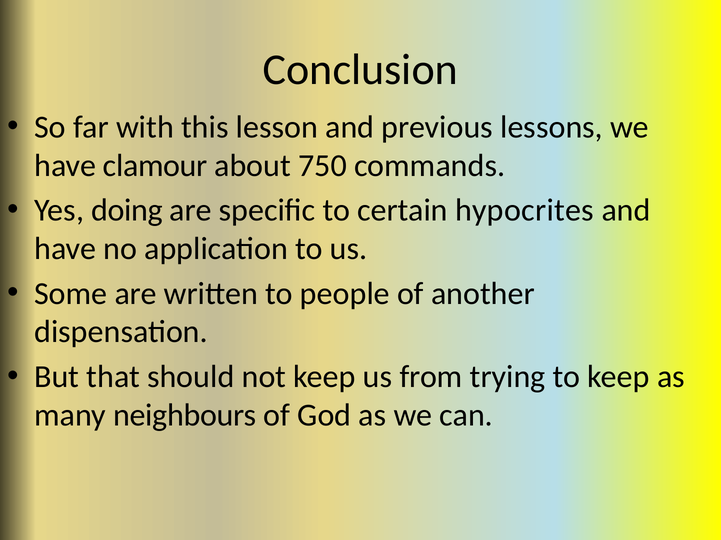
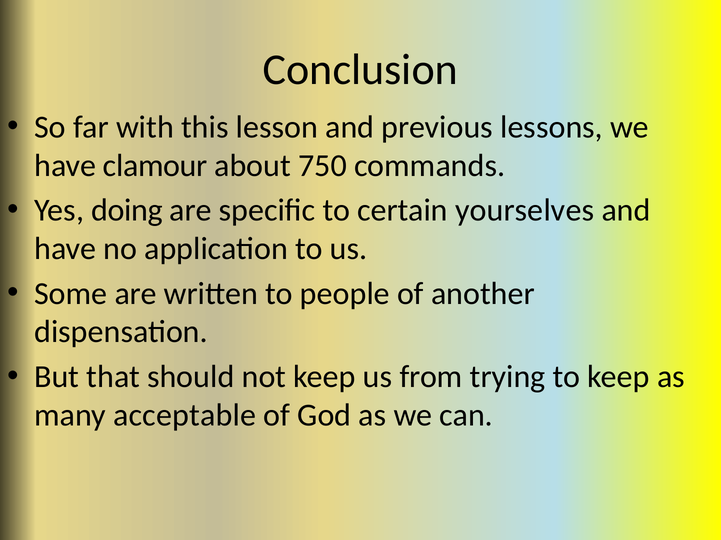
hypocrites: hypocrites -> yourselves
neighbours: neighbours -> acceptable
